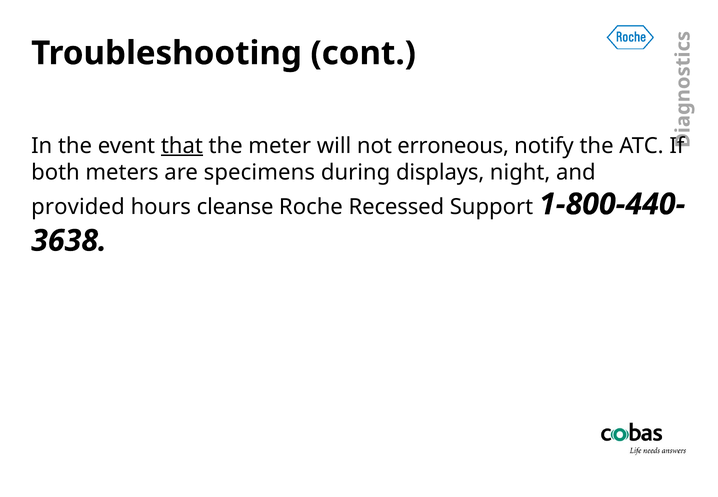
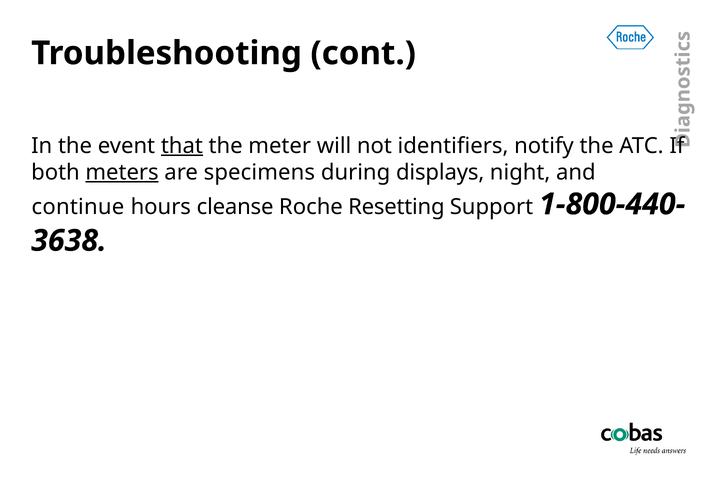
erroneous: erroneous -> identifiers
meters underline: none -> present
provided: provided -> continue
Recessed: Recessed -> Resetting
